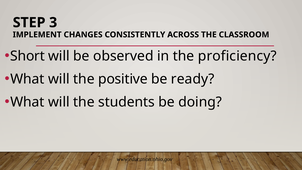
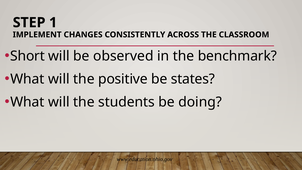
3: 3 -> 1
proficiency: proficiency -> benchmark
ready: ready -> states
